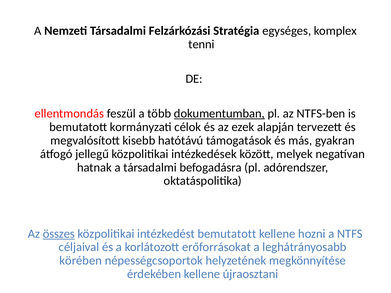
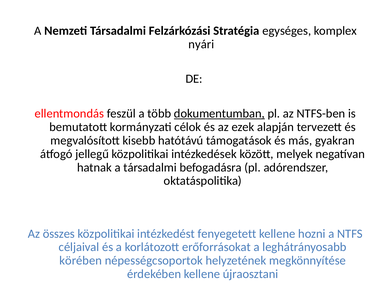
tenni: tenni -> nyári
összes underline: present -> none
intézkedést bemutatott: bemutatott -> fenyegetett
